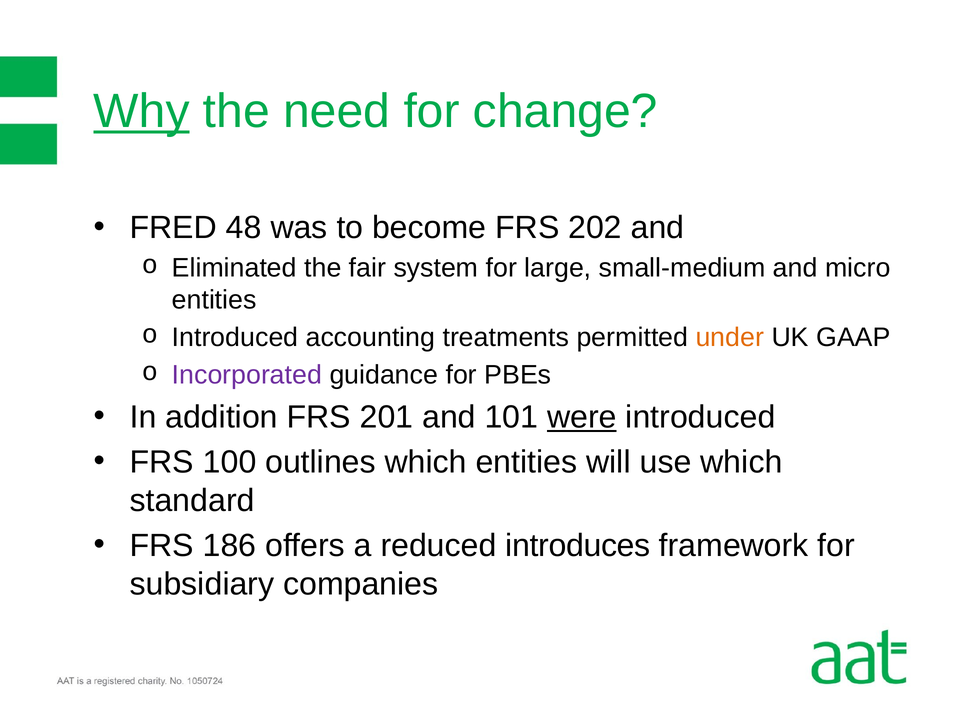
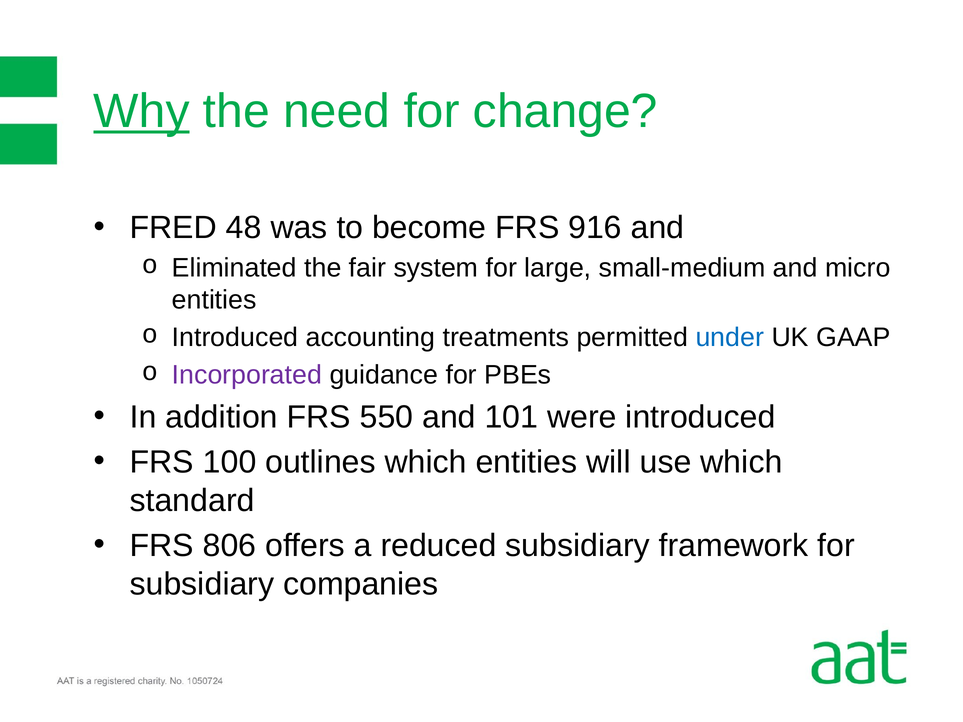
202: 202 -> 916
under colour: orange -> blue
201: 201 -> 550
were underline: present -> none
186: 186 -> 806
reduced introduces: introduces -> subsidiary
